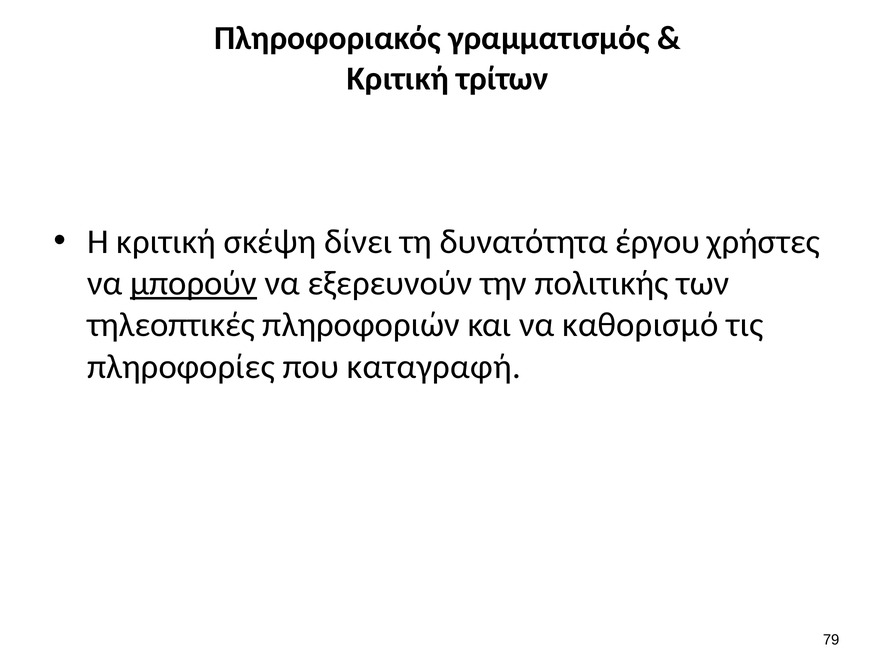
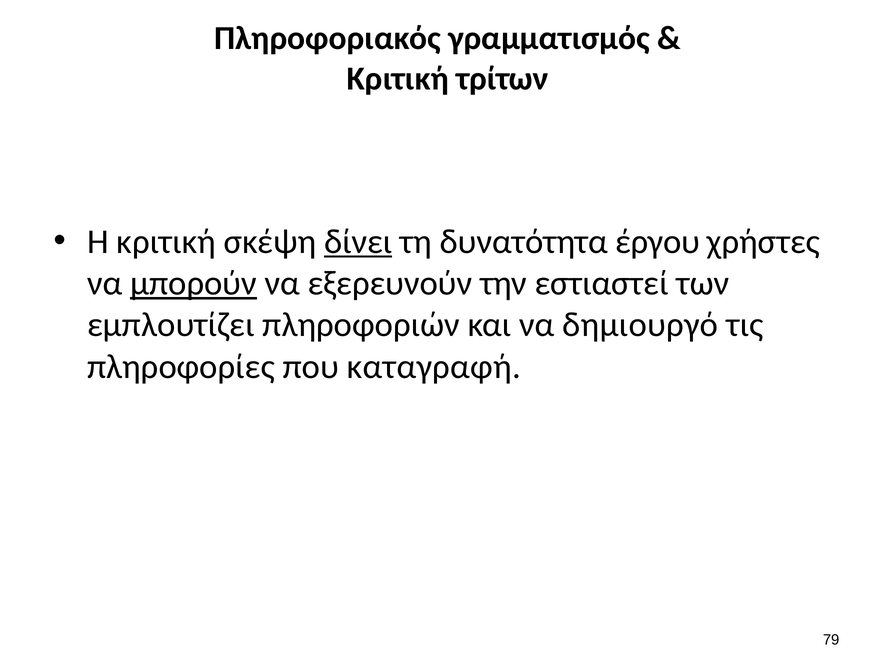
δίνει underline: none -> present
πολιτικής: πολιτικής -> εστιαστεί
τηλεοπτικές: τηλεοπτικές -> εμπλουτίζει
καθορισμό: καθορισμό -> δημιουργό
